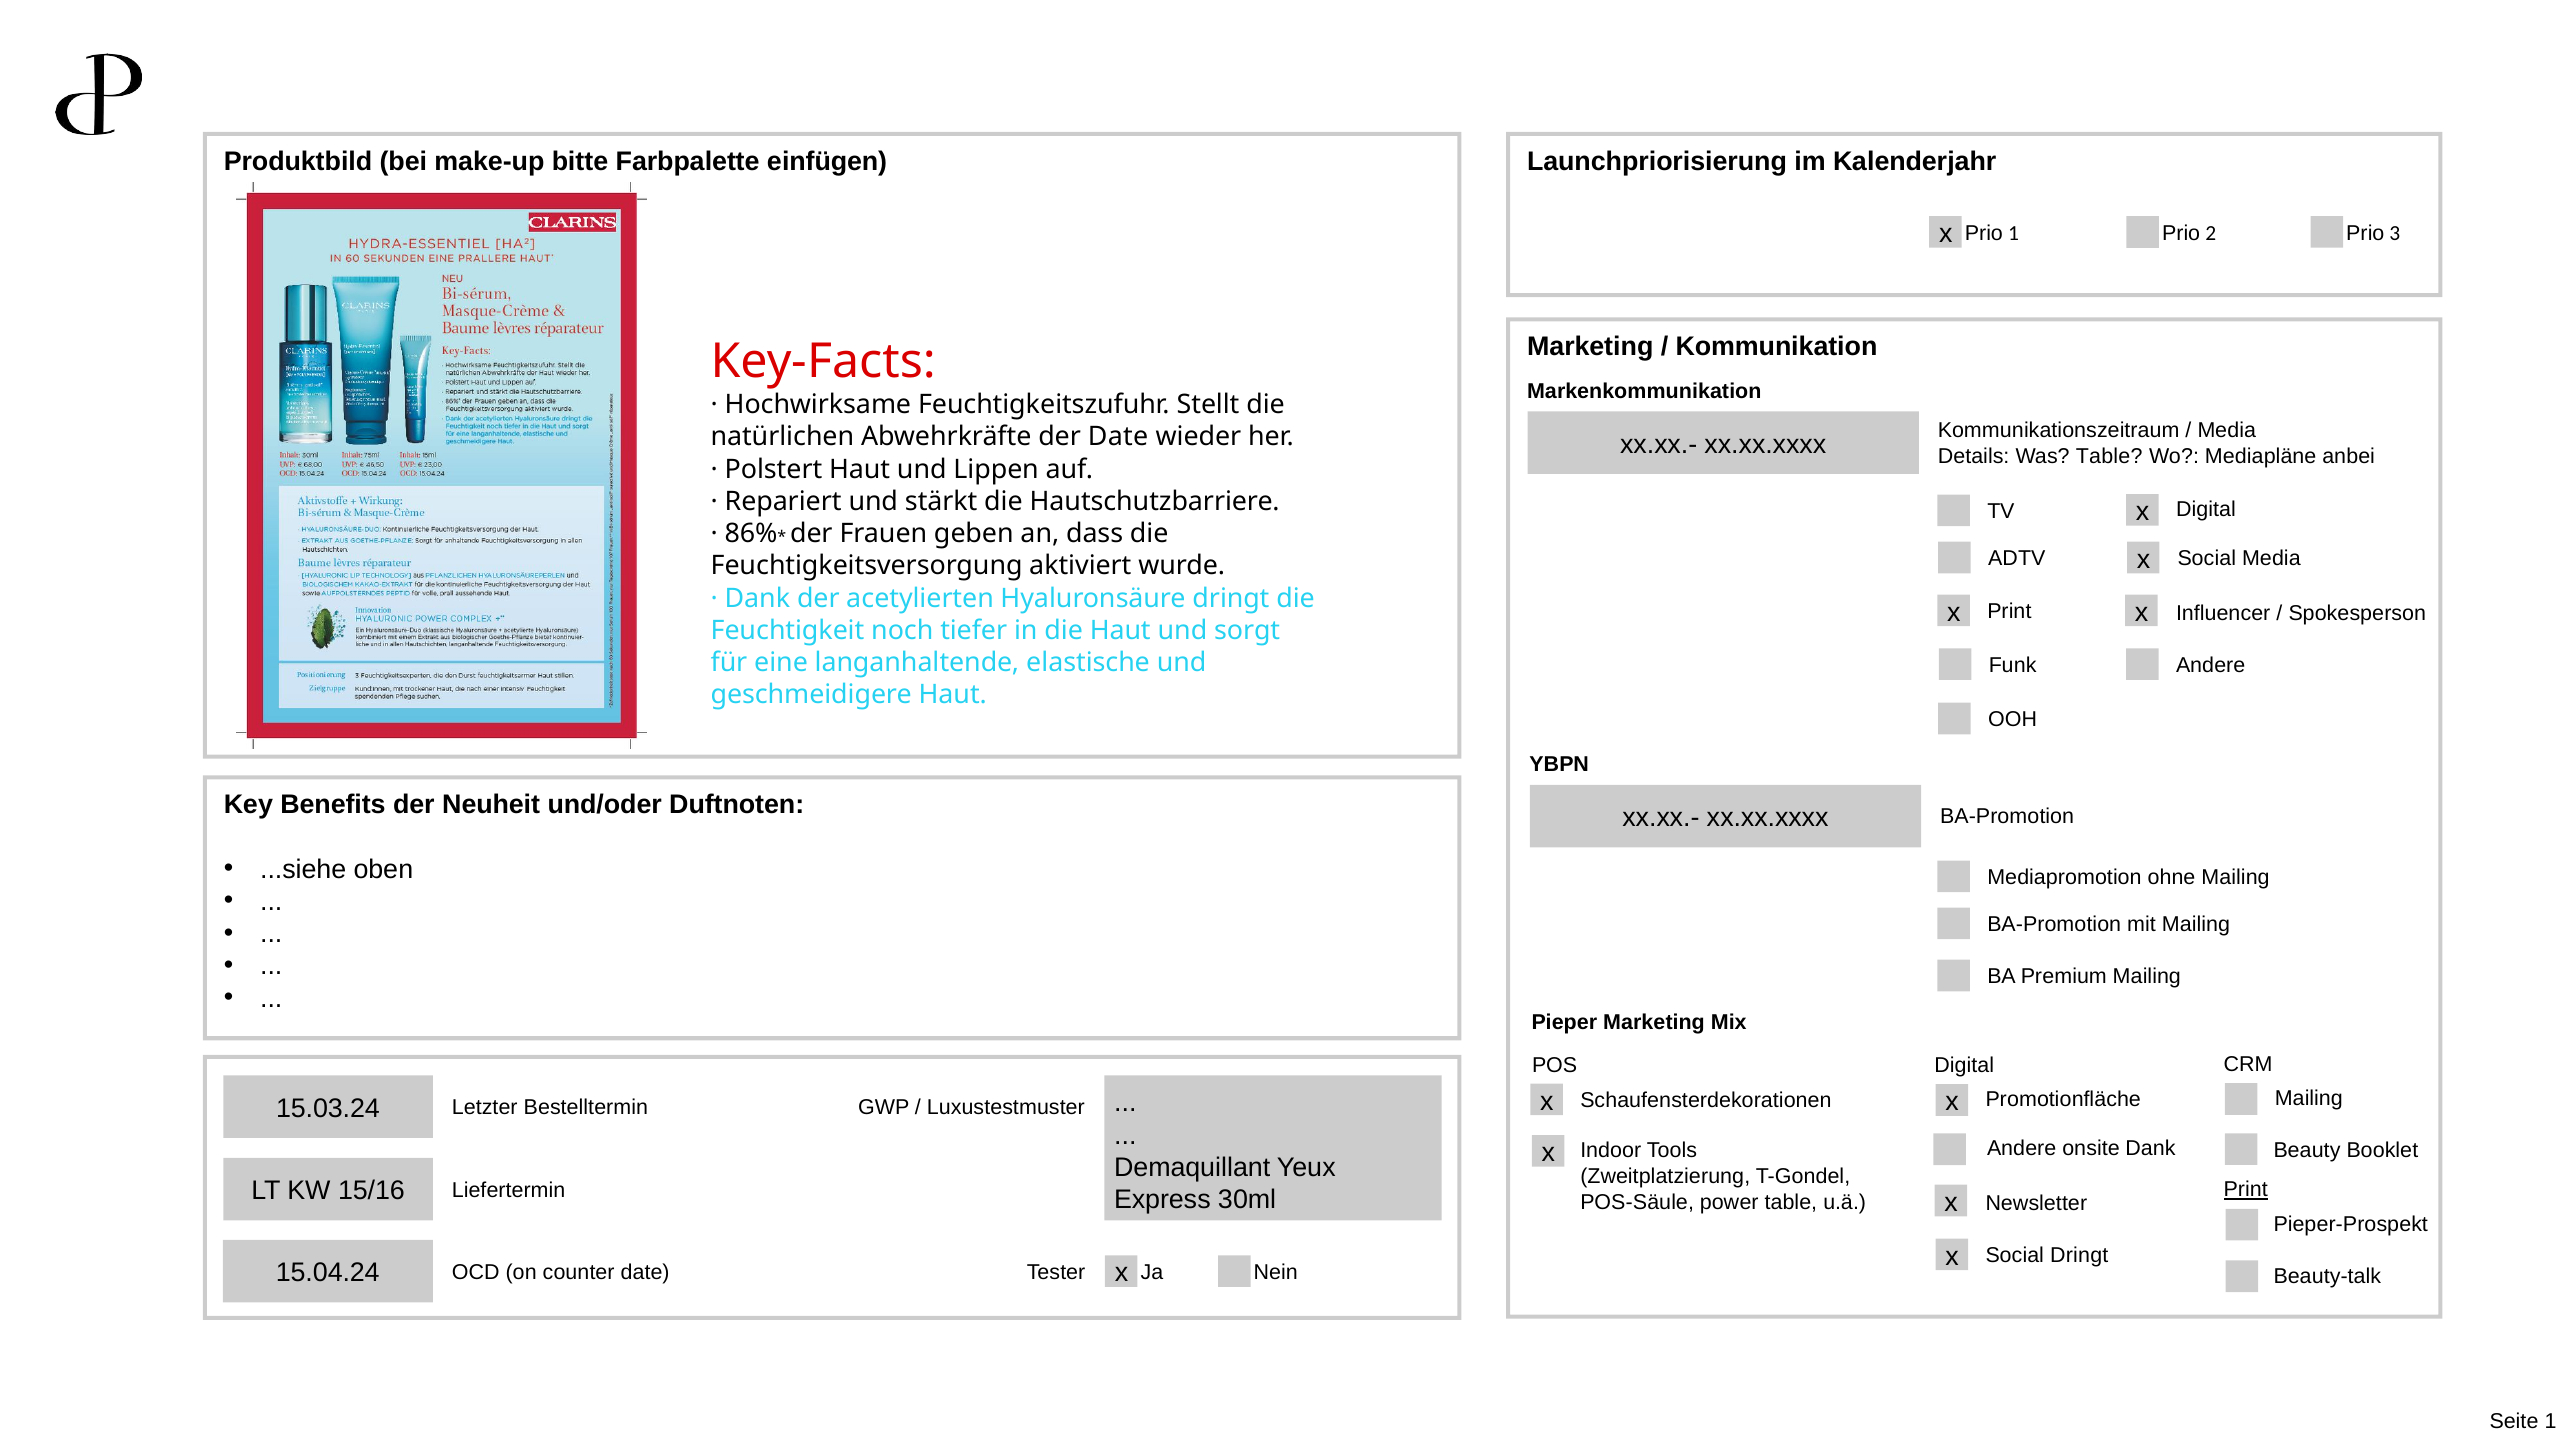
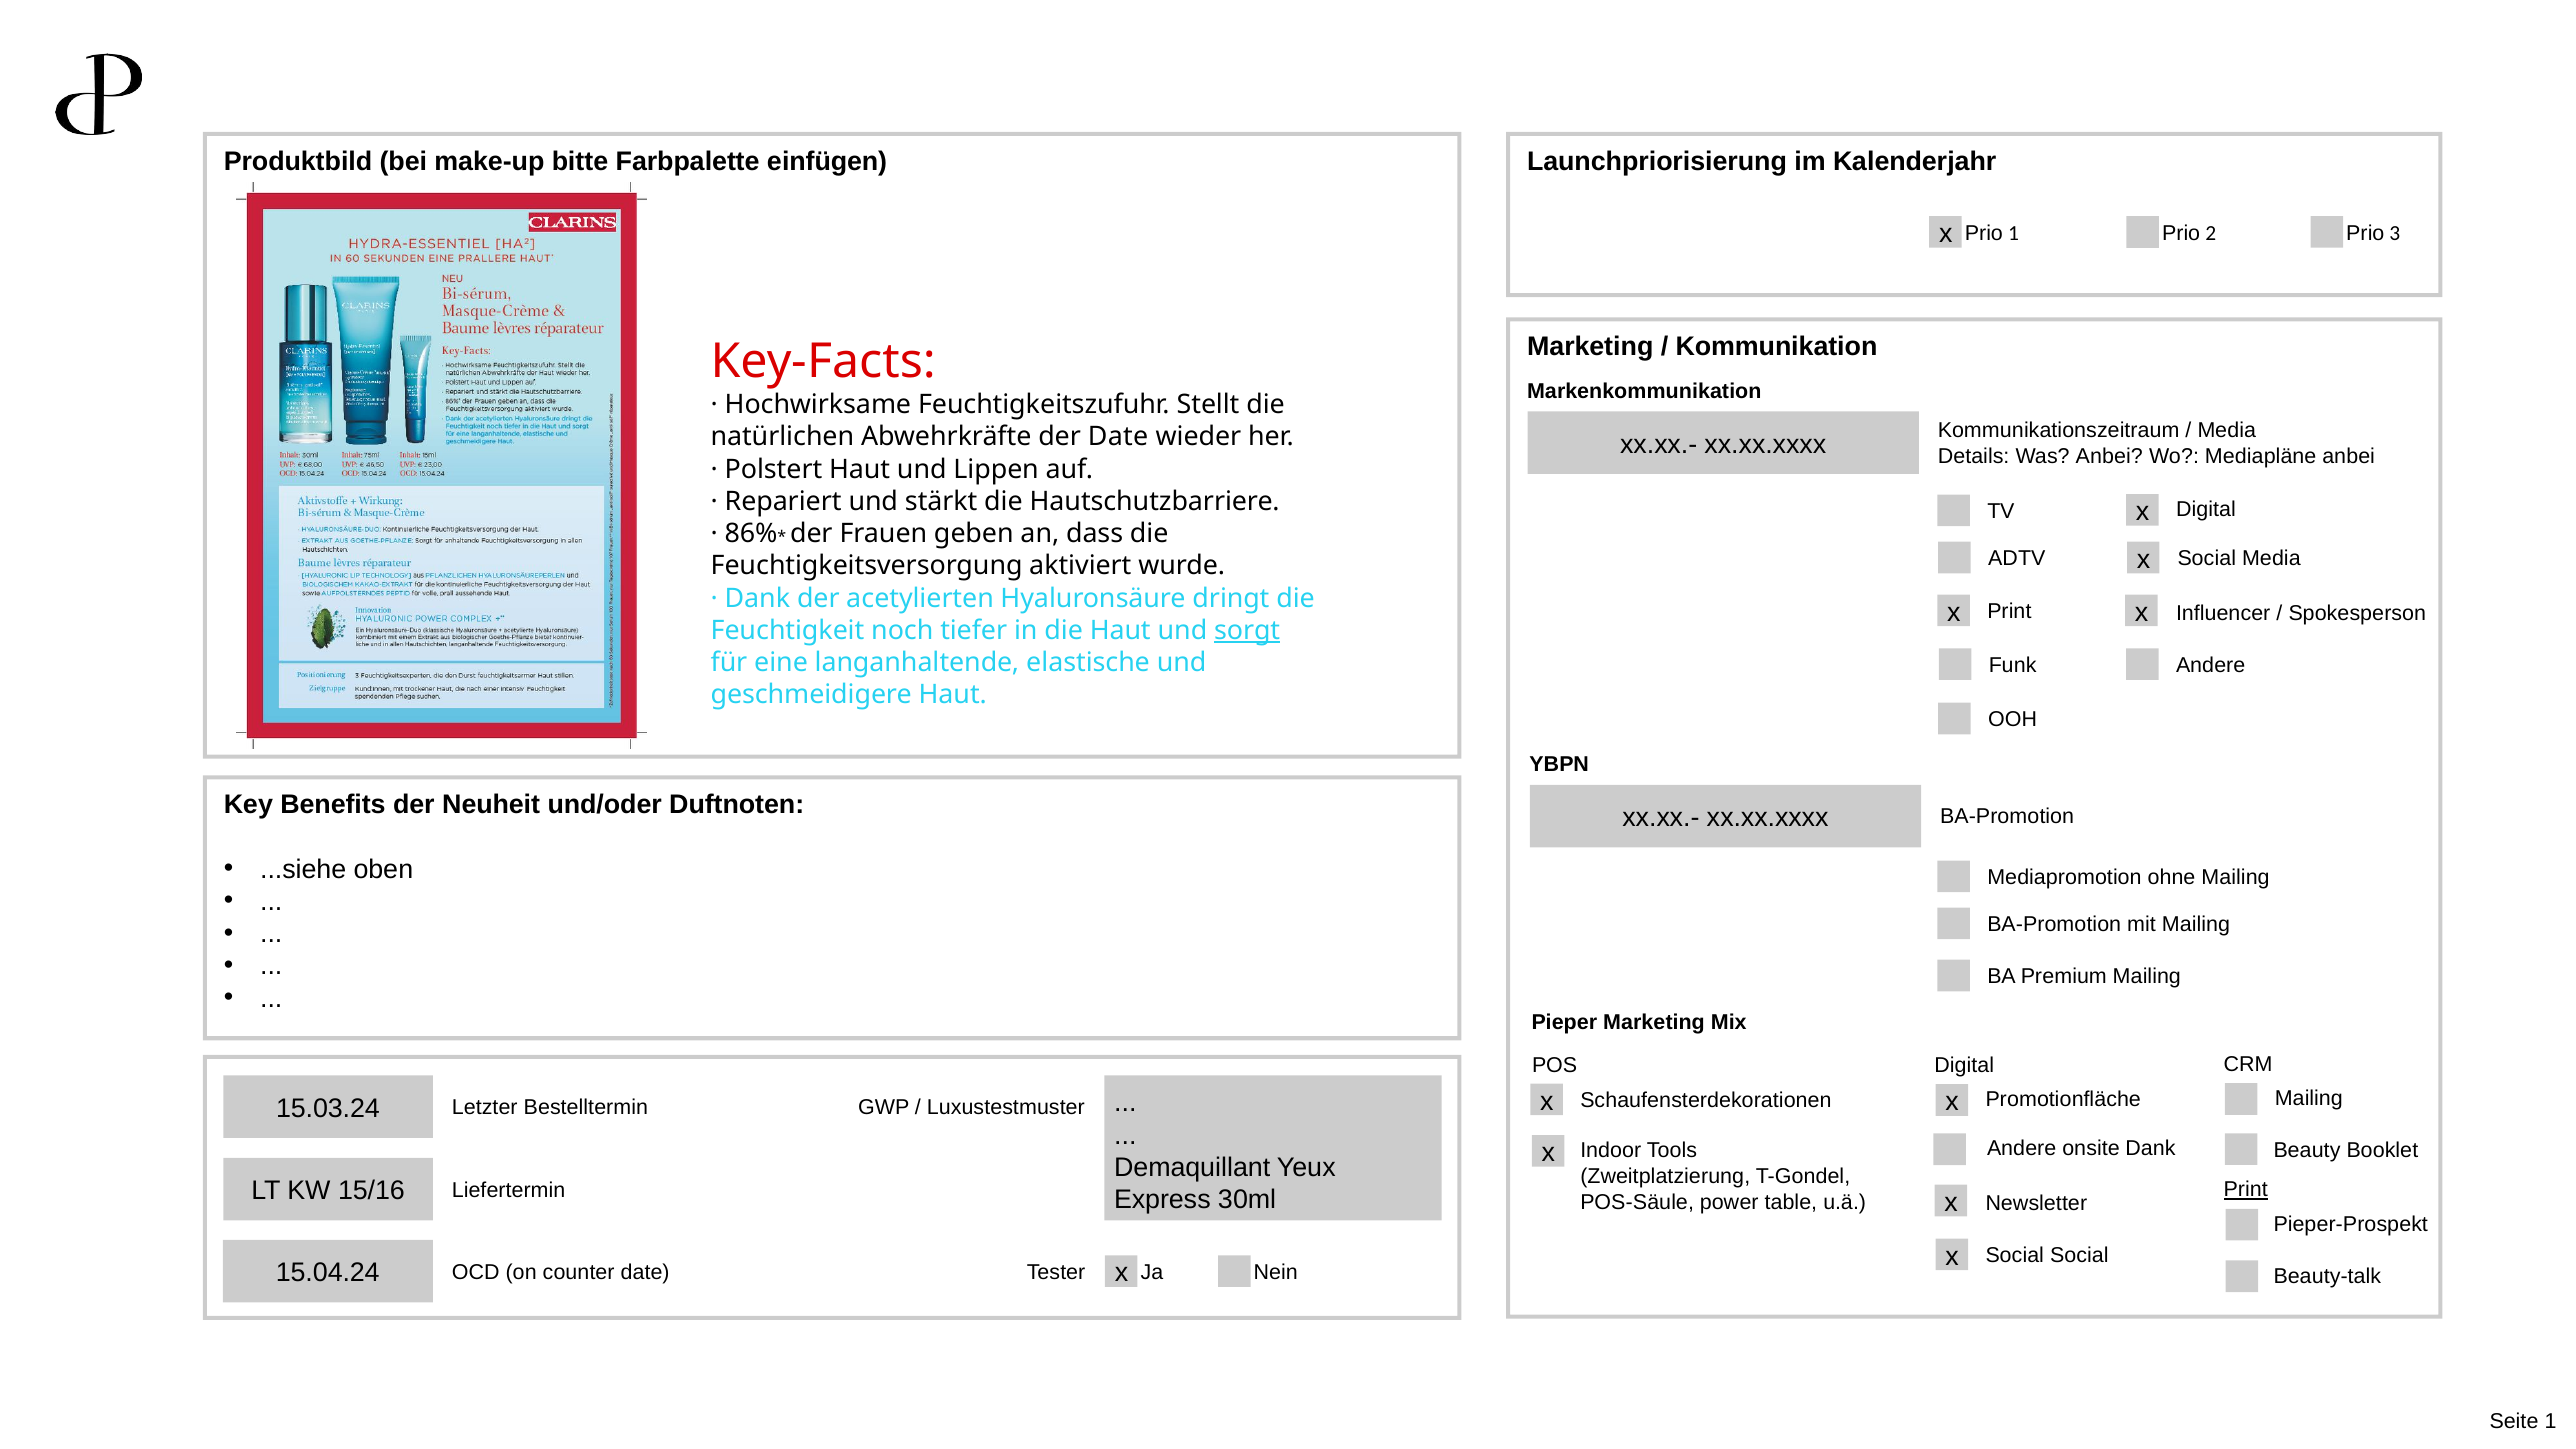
Was Table: Table -> Anbei
sorgt underline: none -> present
Social Dringt: Dringt -> Social
